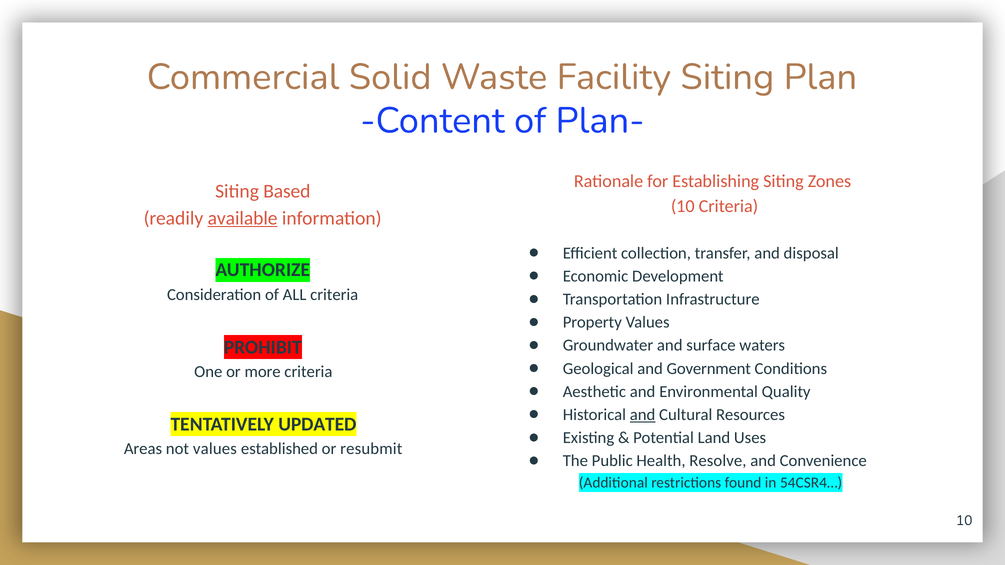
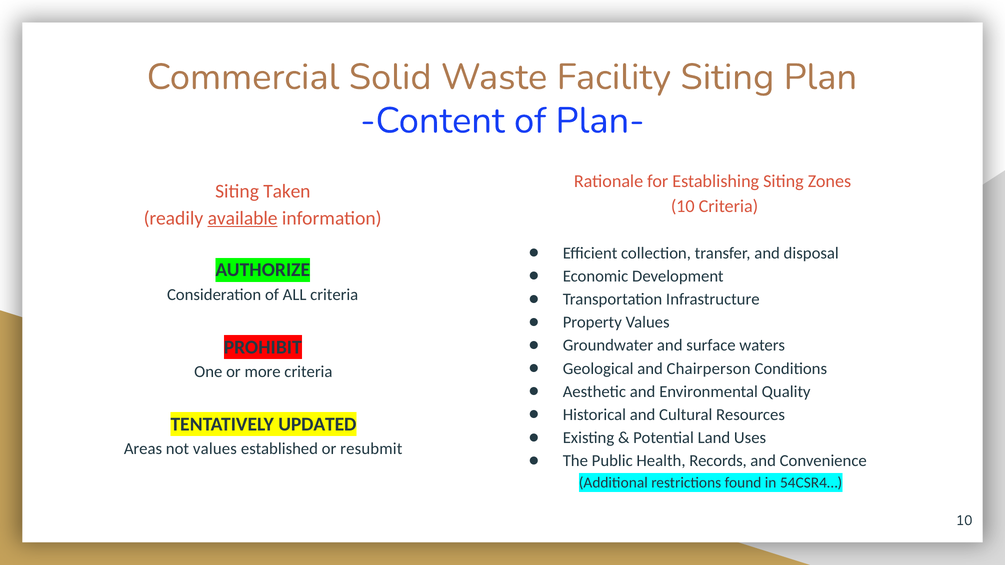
Based: Based -> Taken
Government: Government -> Chairperson
and at (643, 415) underline: present -> none
Resolve: Resolve -> Records
